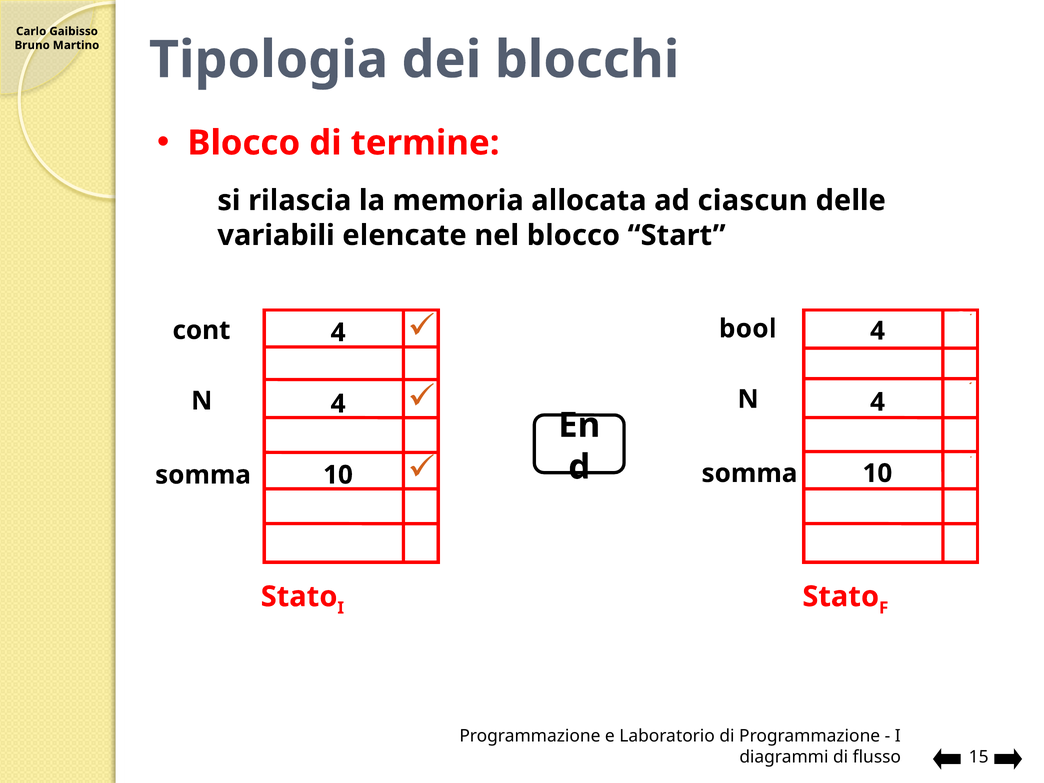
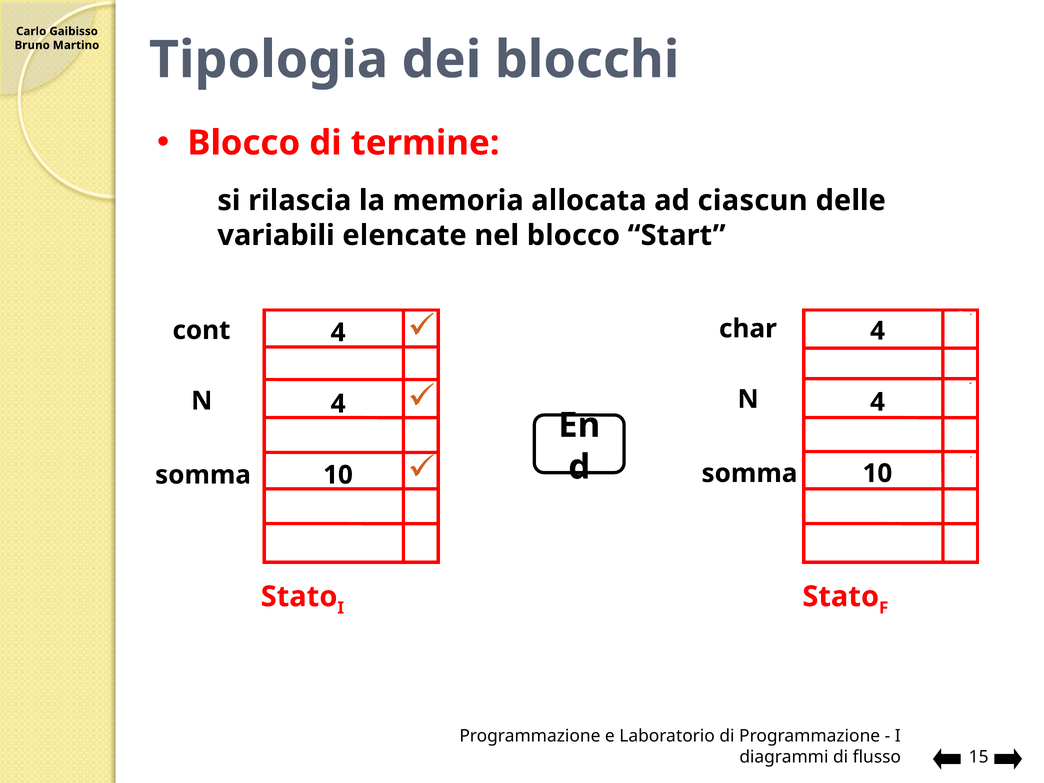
bool: bool -> char
